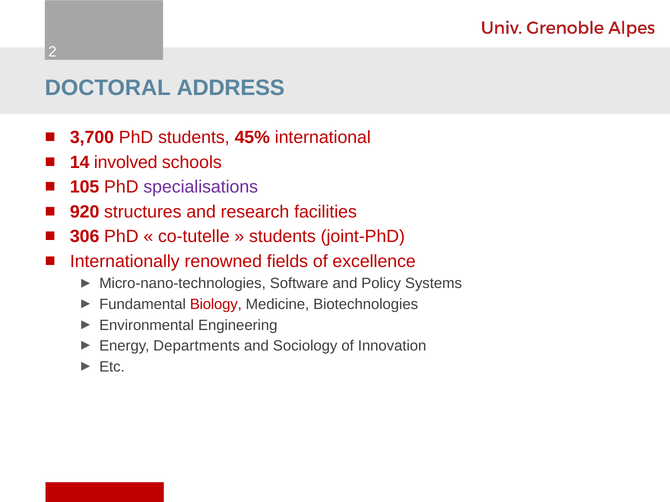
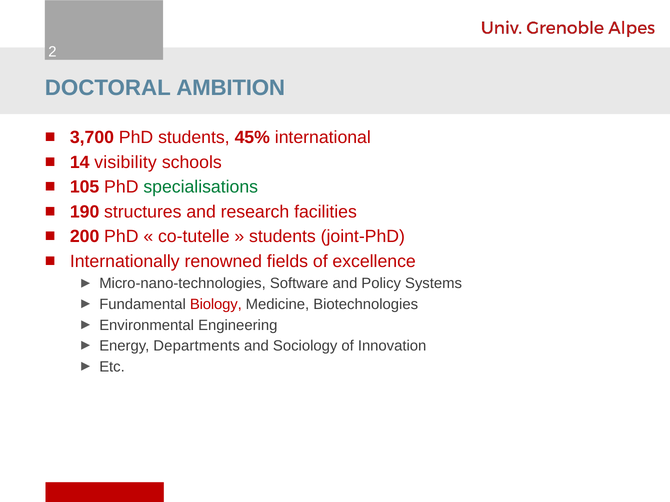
ADDRESS: ADDRESS -> AMBITION
involved: involved -> visibility
specialisations colour: purple -> green
920: 920 -> 190
306: 306 -> 200
